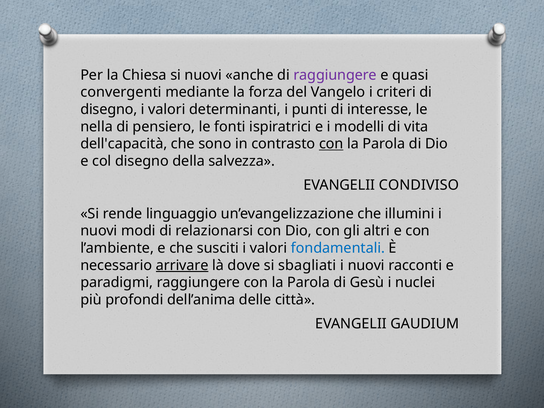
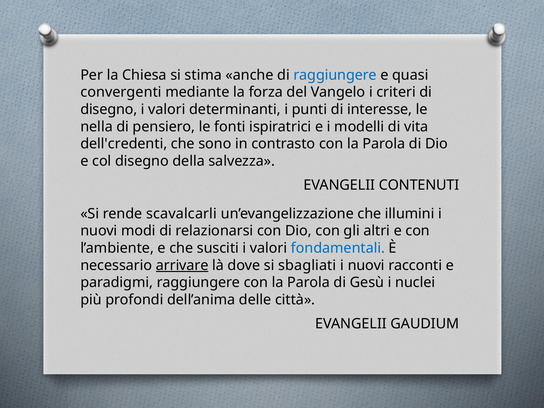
si nuovi: nuovi -> stima
raggiungere at (335, 75) colour: purple -> blue
dell'capacità: dell'capacità -> dell'credenti
con at (331, 144) underline: present -> none
CONDIVISO: CONDIVISO -> CONTENUTI
linguaggio: linguaggio -> scavalcarli
